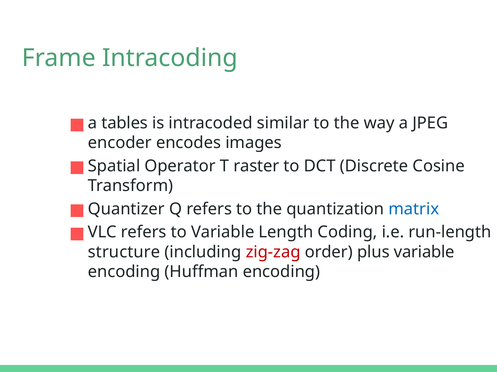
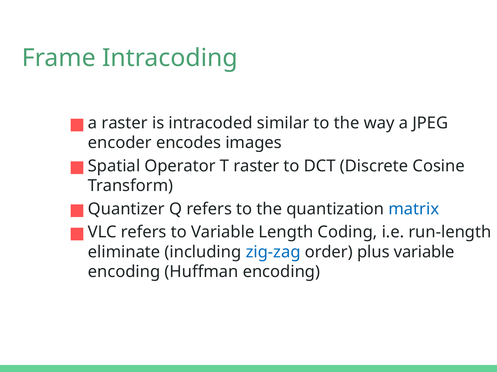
a tables: tables -> raster
structure: structure -> eliminate
zig-zag colour: red -> blue
